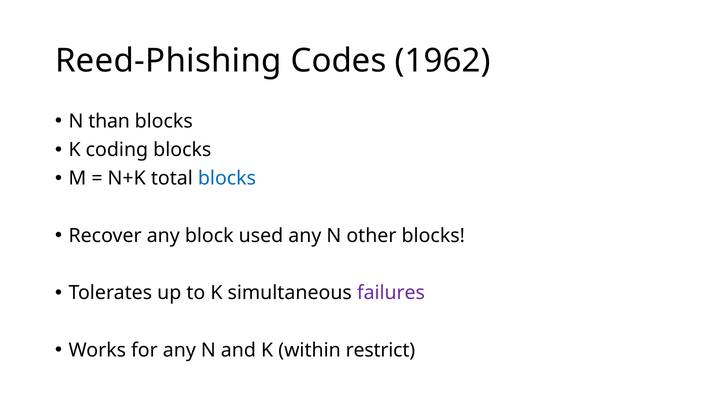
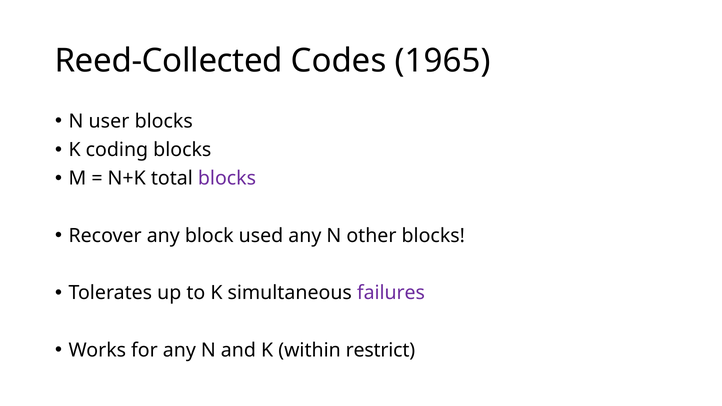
Reed-Phishing: Reed-Phishing -> Reed-Collected
1962: 1962 -> 1965
than: than -> user
blocks at (227, 179) colour: blue -> purple
